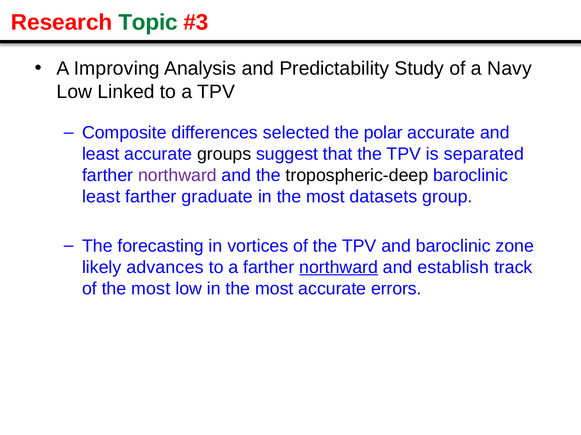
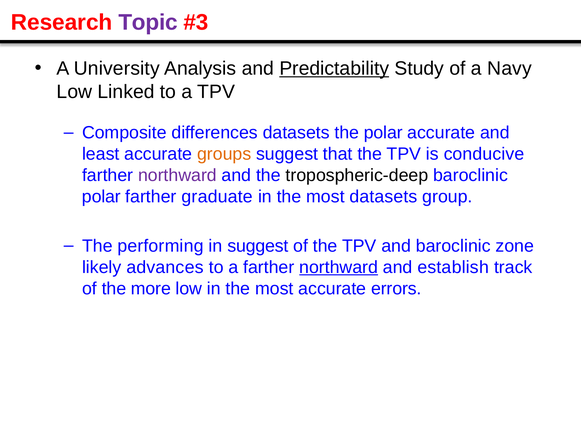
Topic colour: green -> purple
Improving: Improving -> University
Predictability underline: none -> present
differences selected: selected -> datasets
groups colour: black -> orange
separated: separated -> conducive
least at (101, 197): least -> polar
forecasting: forecasting -> performing
in vortices: vortices -> suggest
of the most: most -> more
